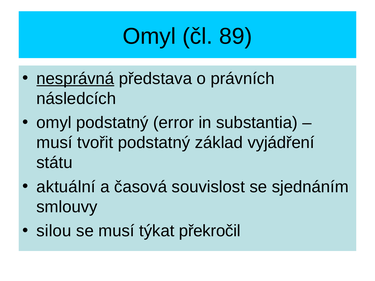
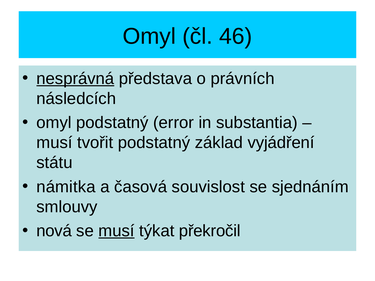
89: 89 -> 46
aktuální: aktuální -> námitka
silou: silou -> nová
musí at (117, 231) underline: none -> present
